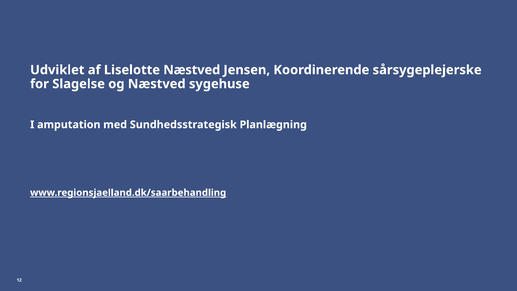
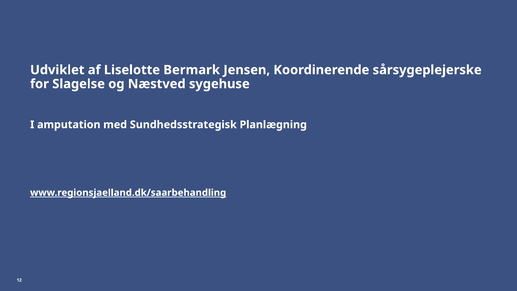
Liselotte Næstved: Næstved -> Bermark
